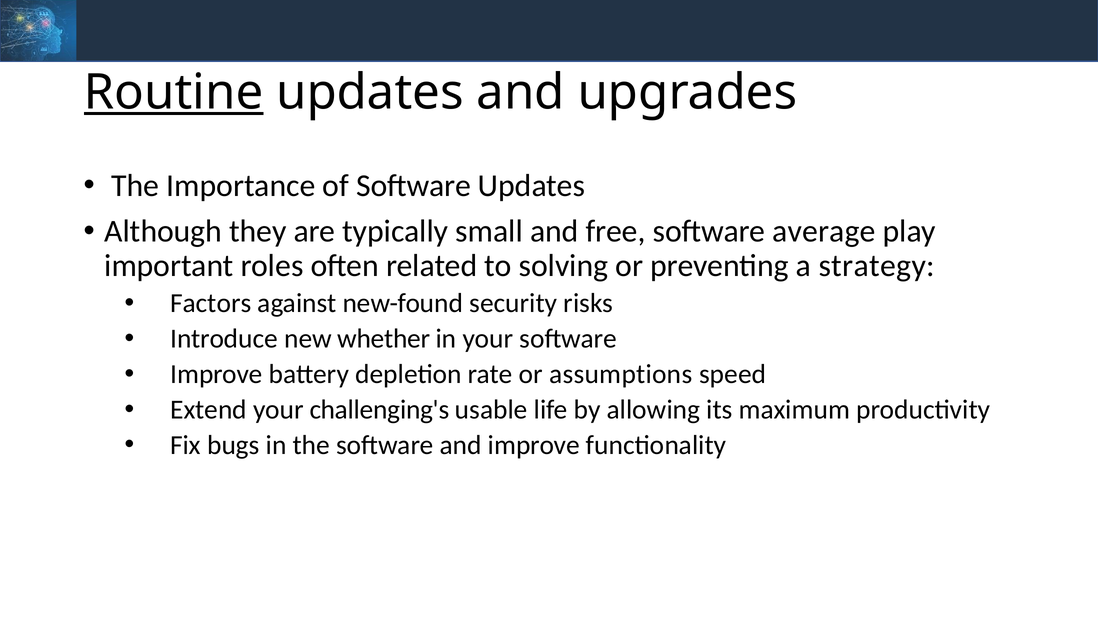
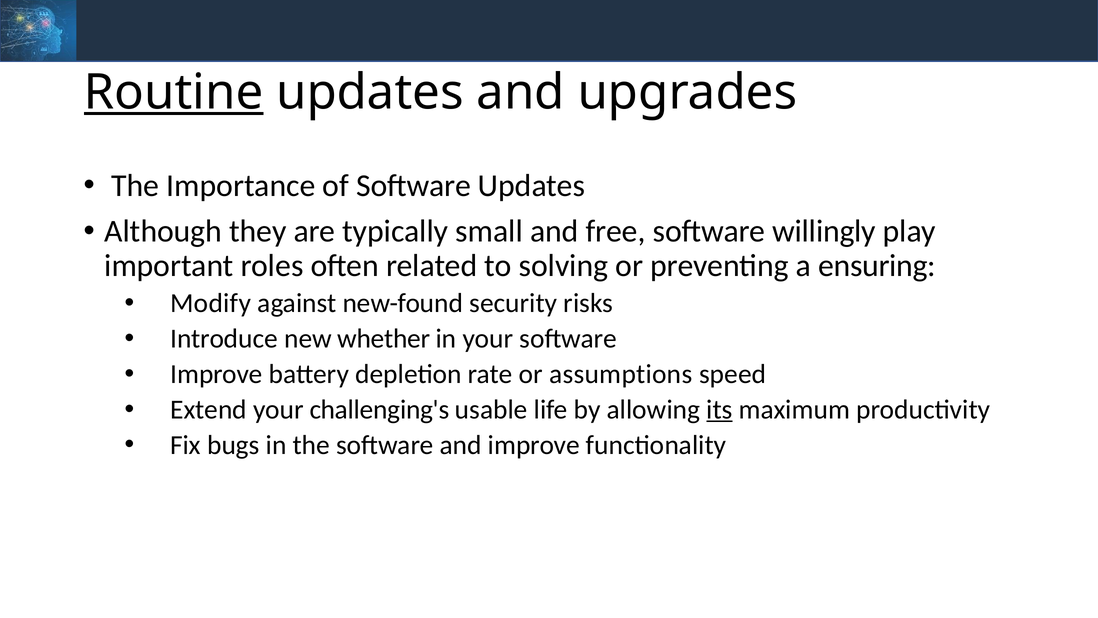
average: average -> willingly
strategy: strategy -> ensuring
Factors: Factors -> Modify
its underline: none -> present
